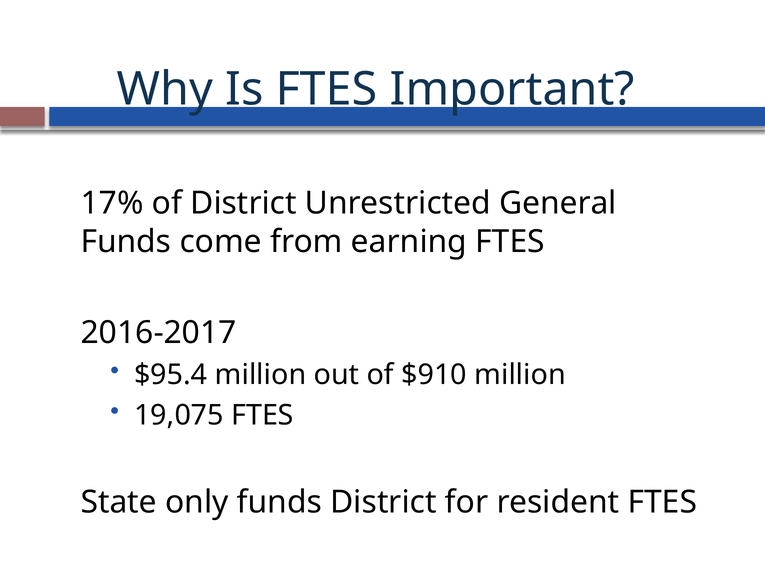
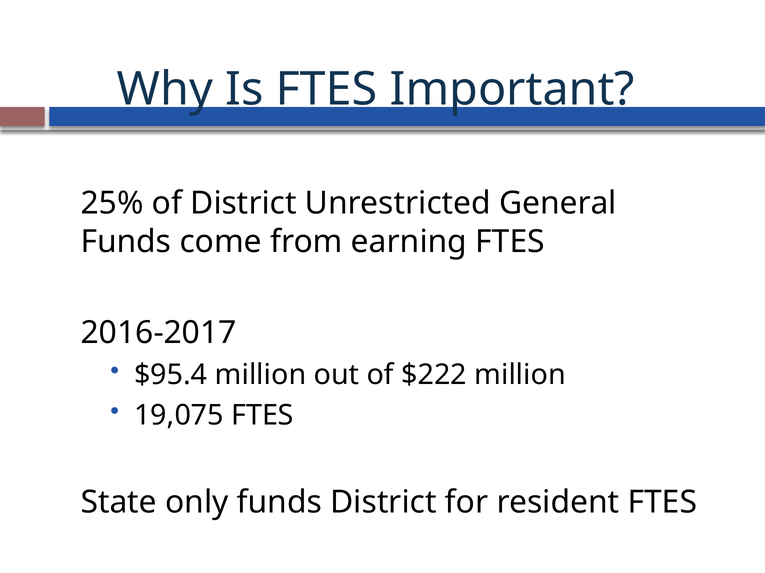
17%: 17% -> 25%
$910: $910 -> $222
